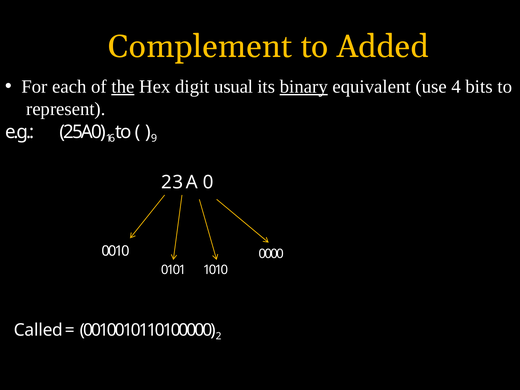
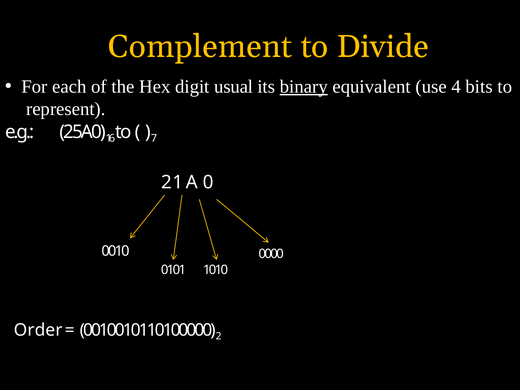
Added: Added -> Divide
the underline: present -> none
9: 9 -> 7
3: 3 -> 1
Called: Called -> Order
